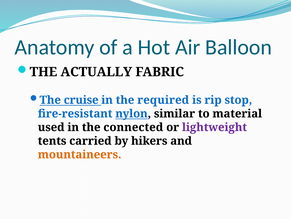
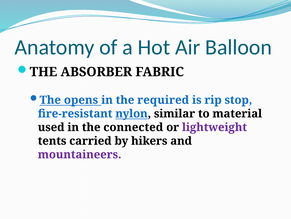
ACTUALLY: ACTUALLY -> ABSORBER
cruise: cruise -> opens
mountaineers colour: orange -> purple
